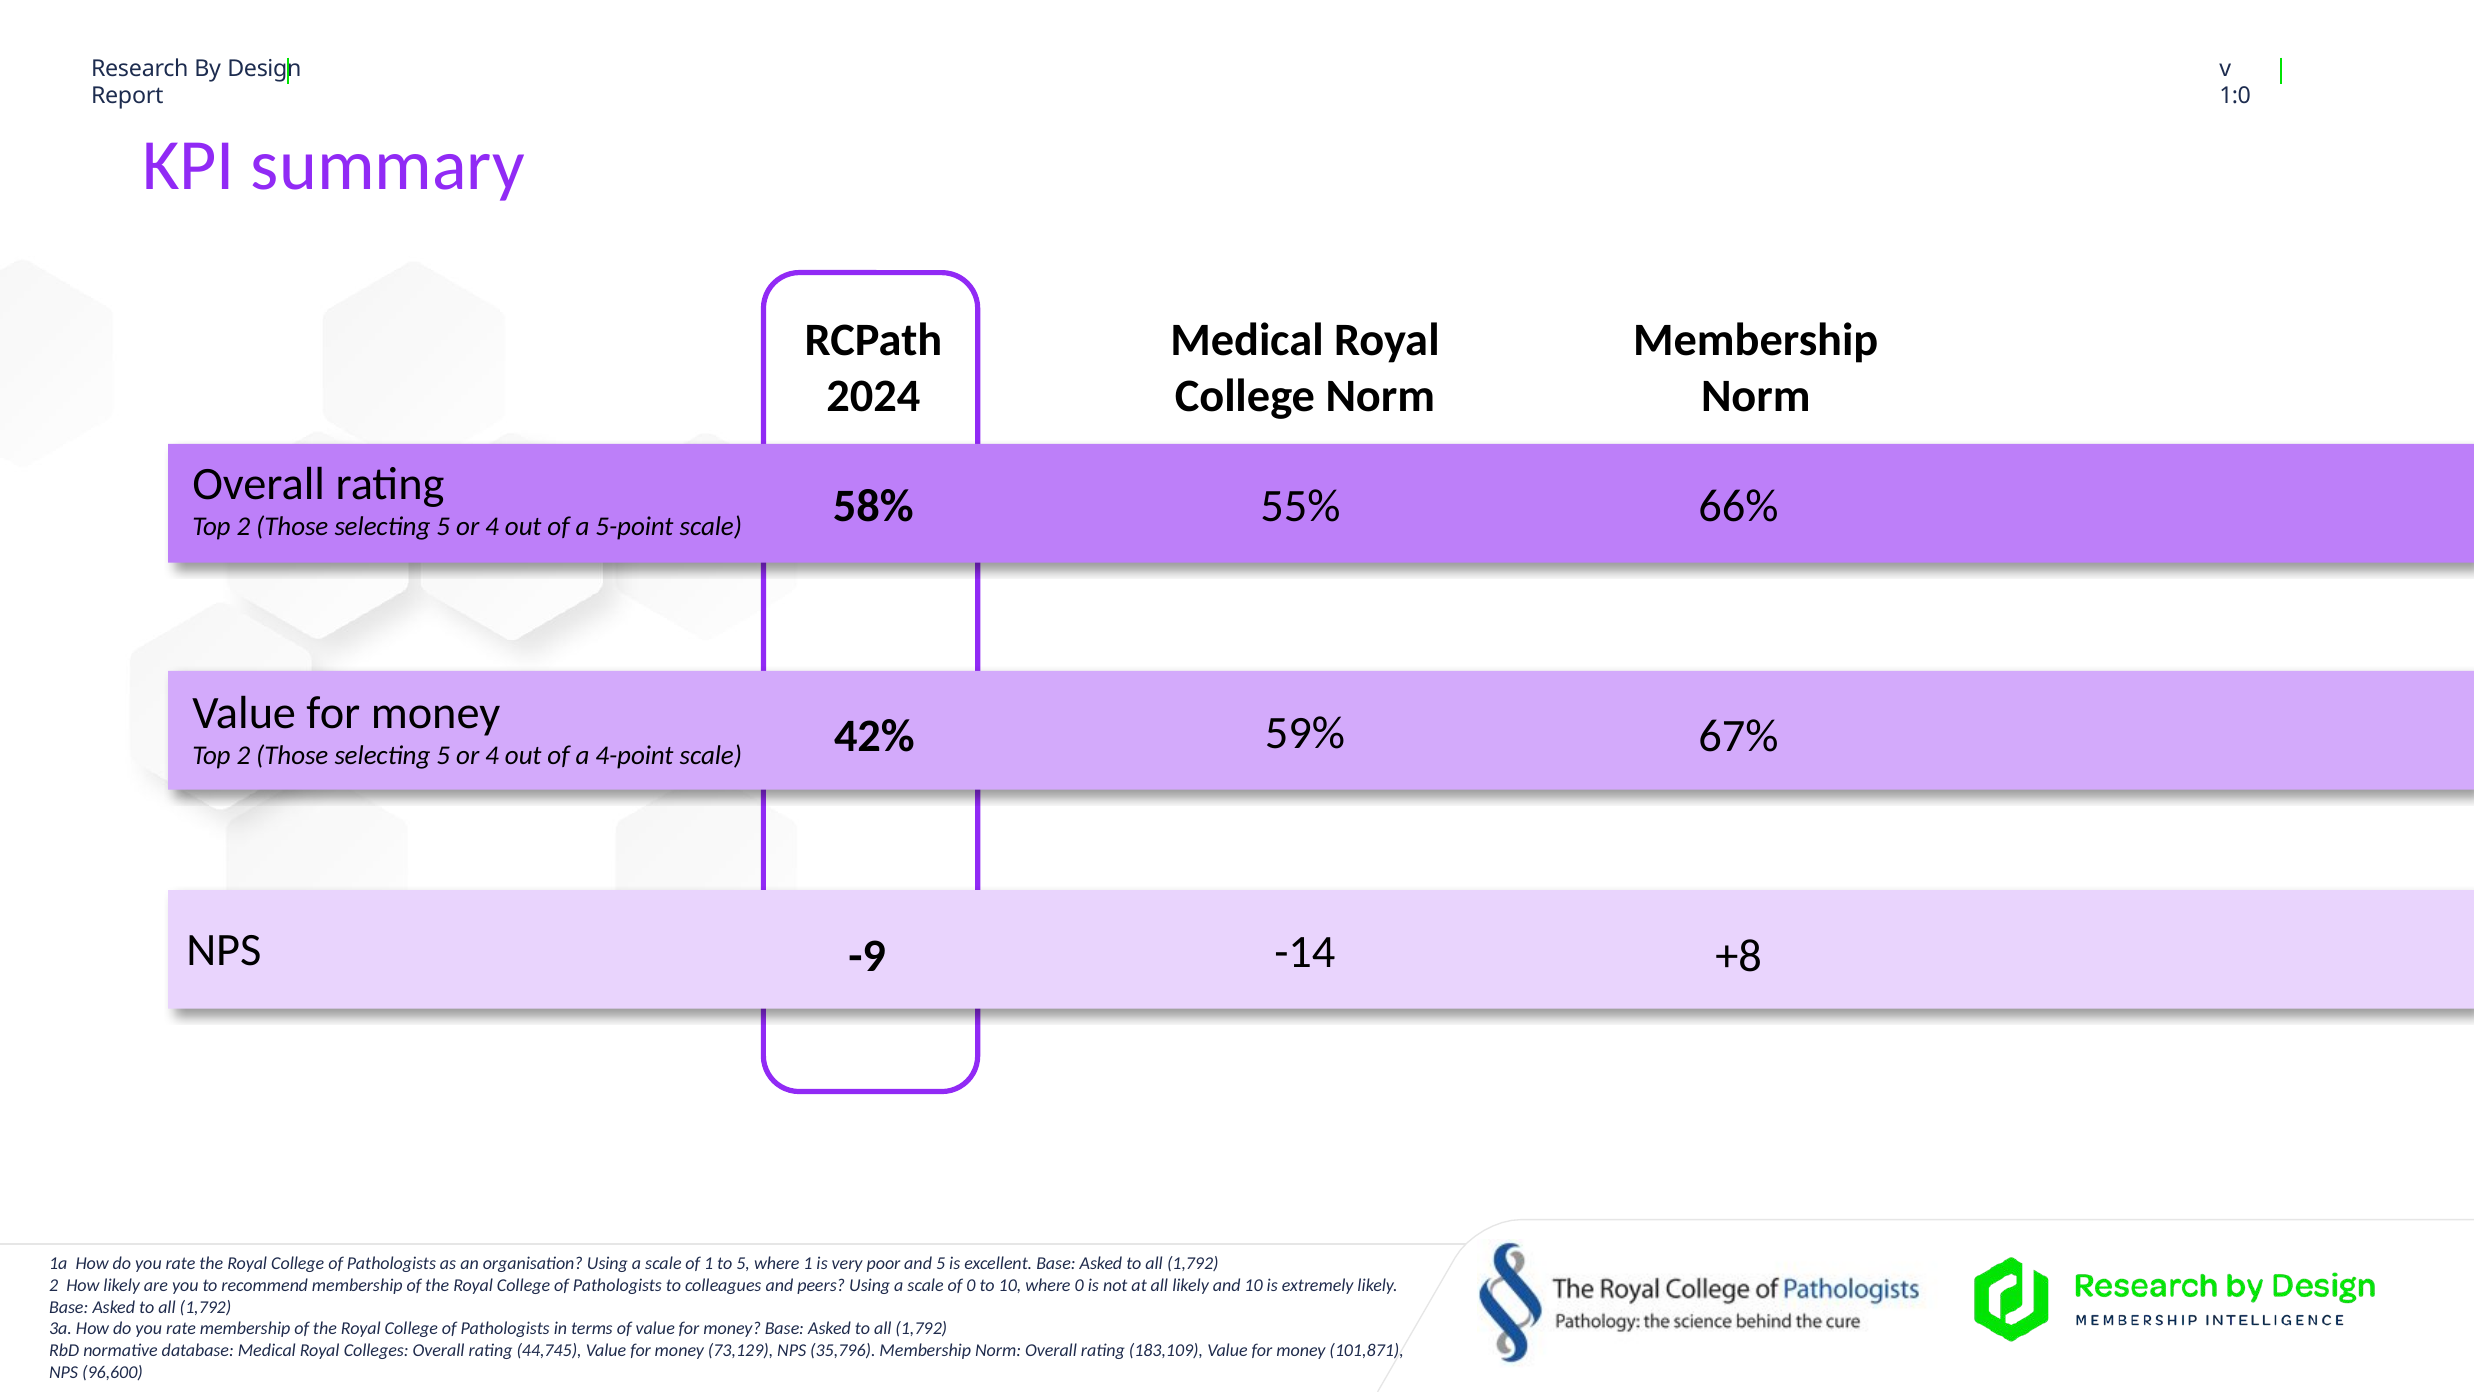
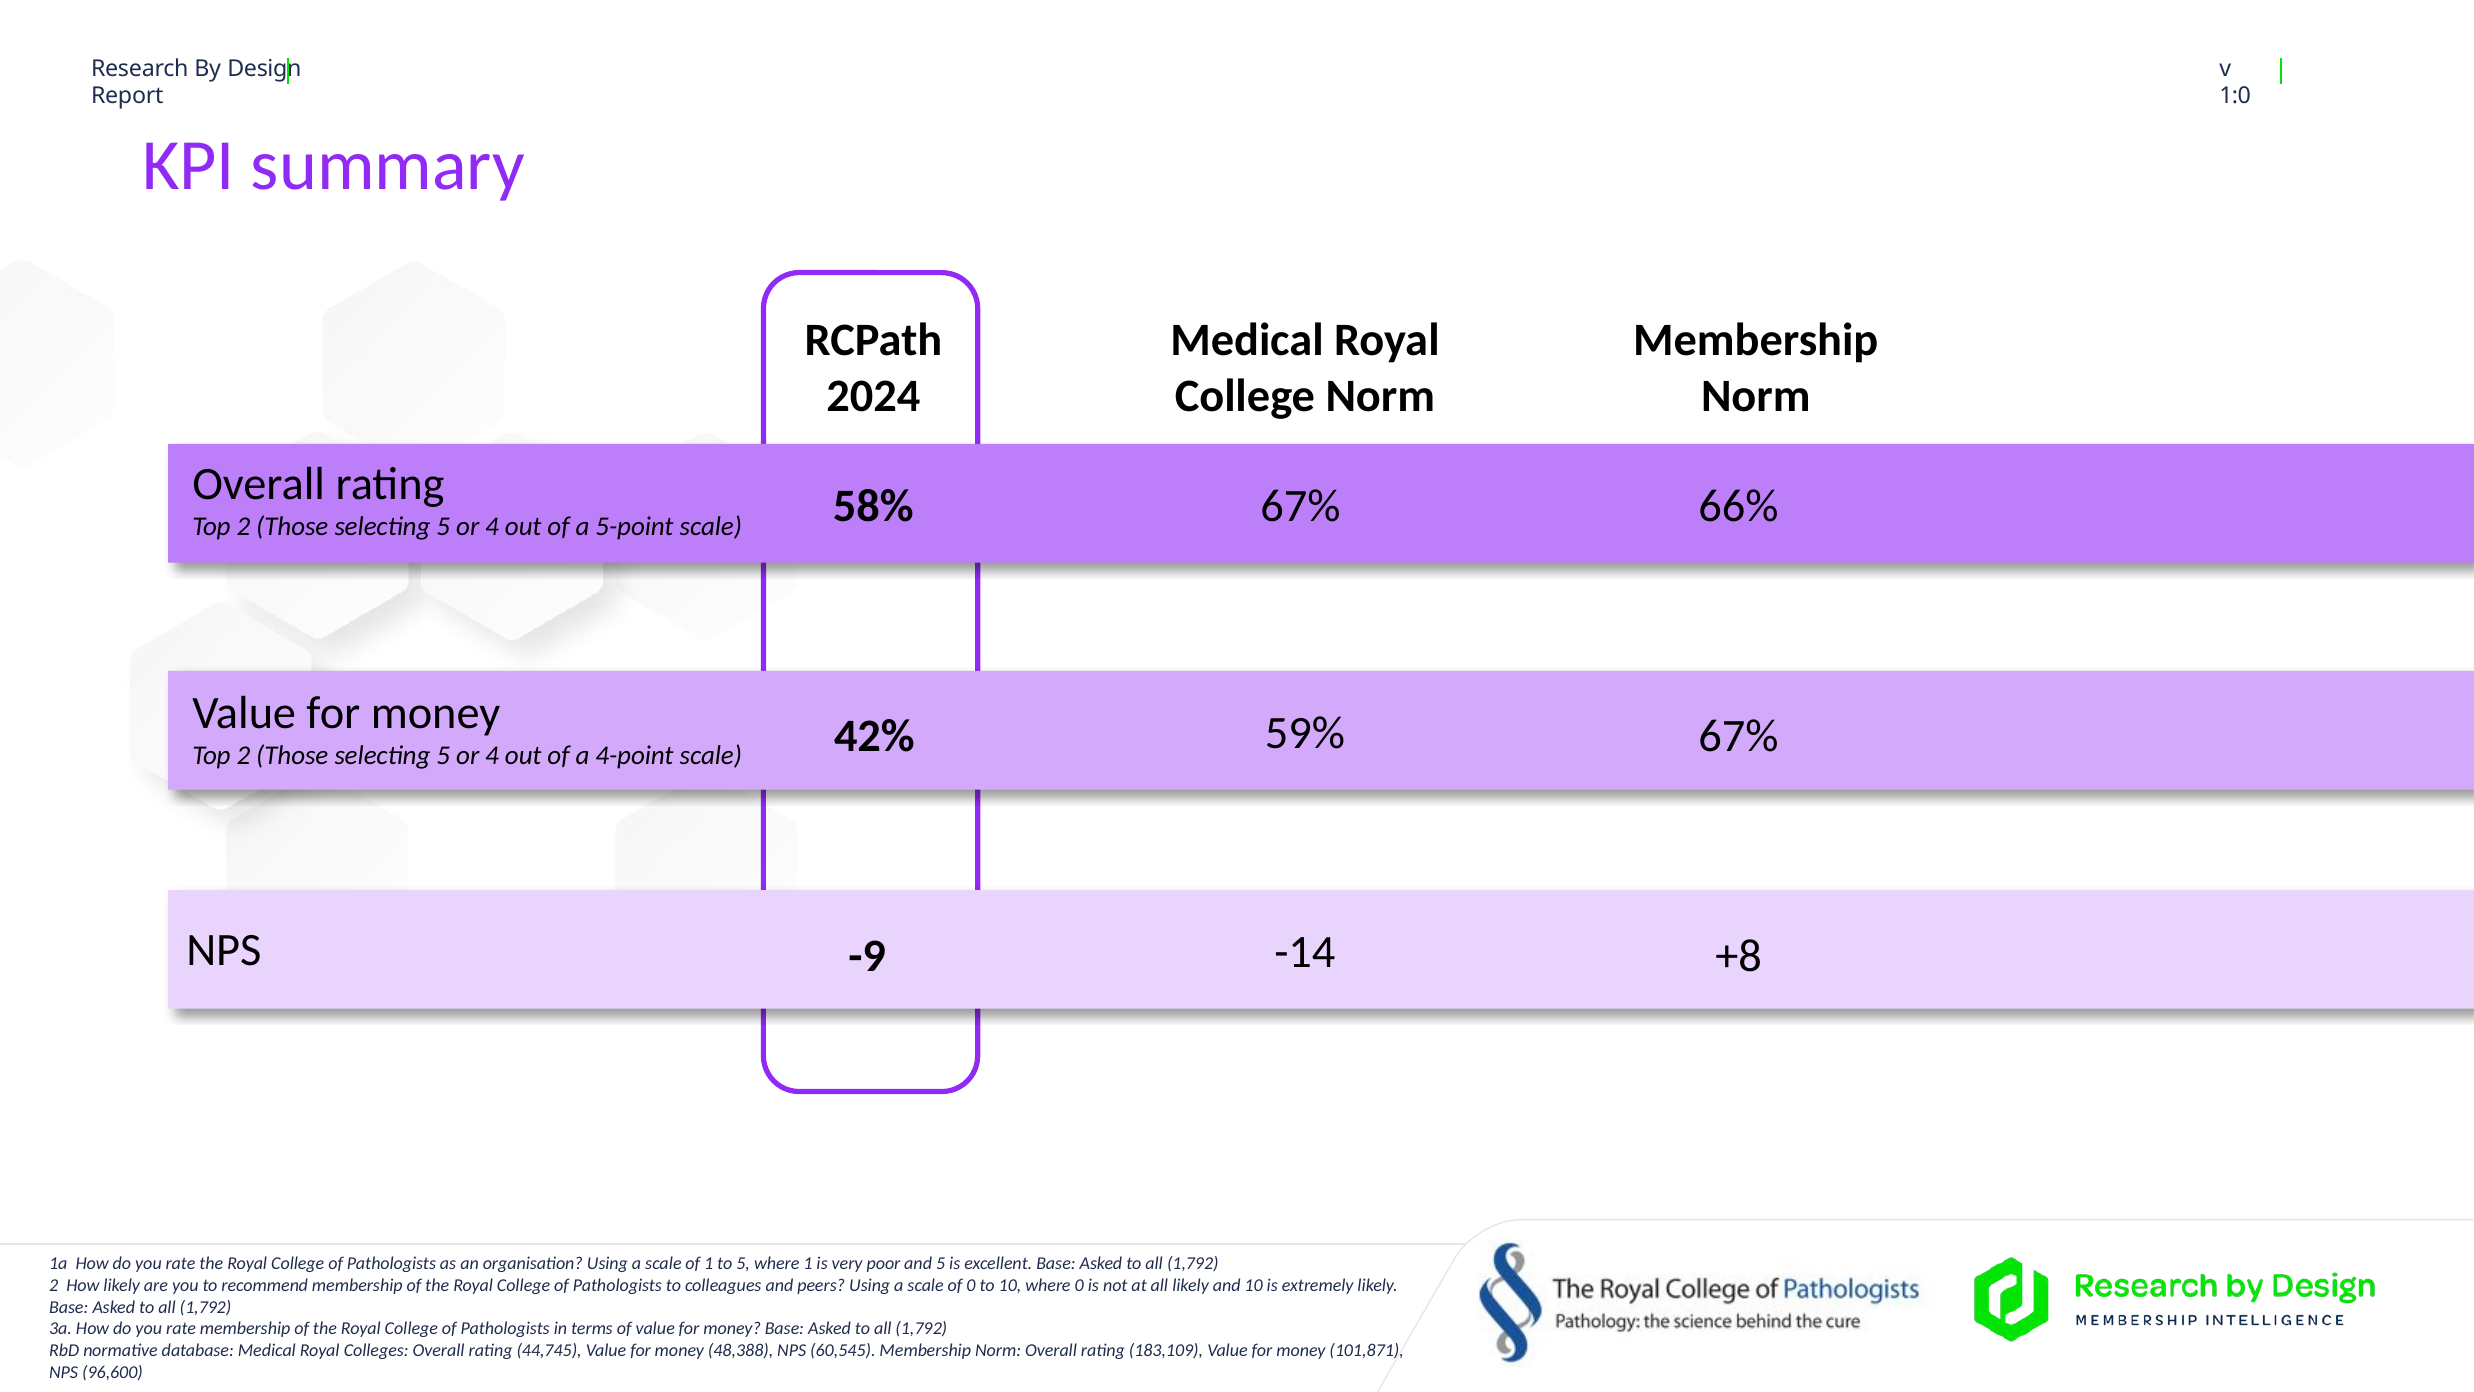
58% 55%: 55% -> 67%
73,129: 73,129 -> 48,388
35,796: 35,796 -> 60,545
